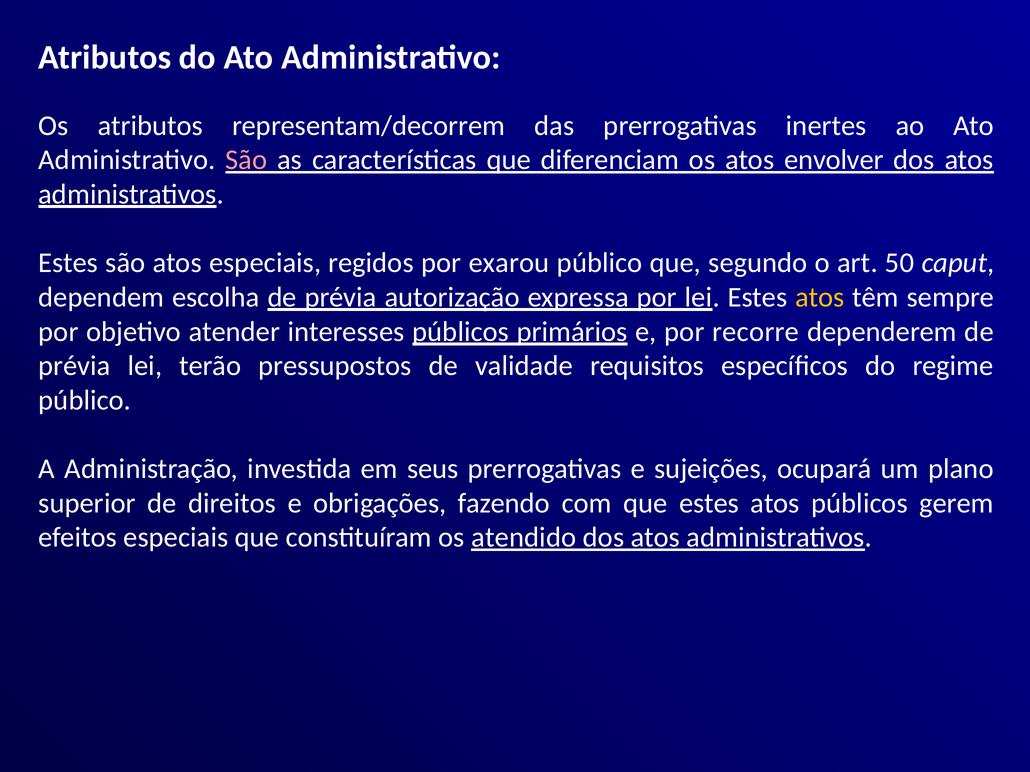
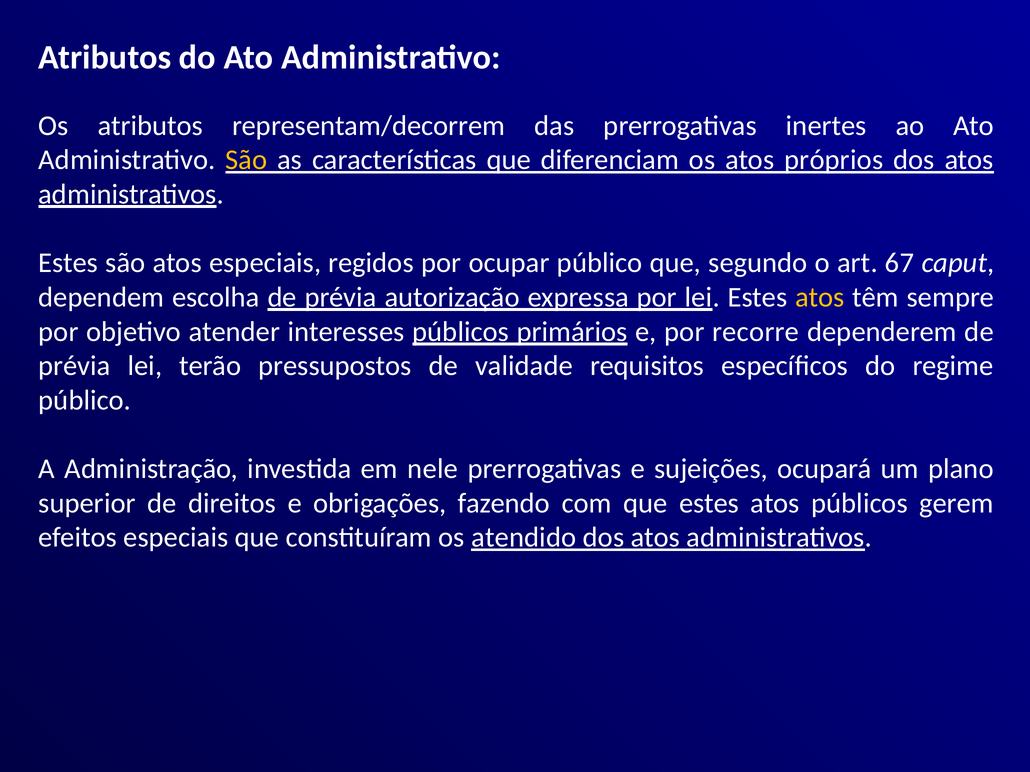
São at (246, 160) colour: pink -> yellow
envolver: envolver -> próprios
exarou: exarou -> ocupar
50: 50 -> 67
seus: seus -> nele
